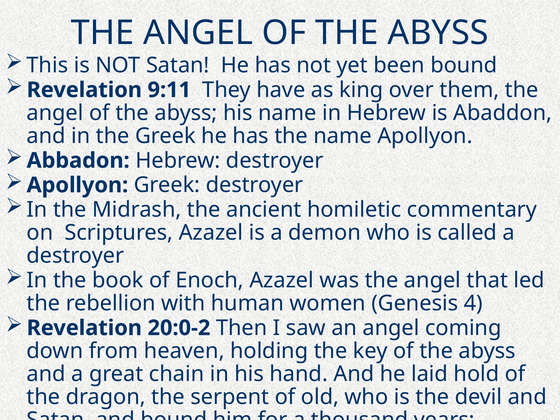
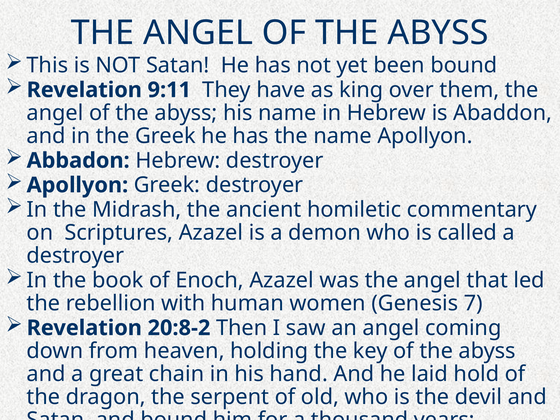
4: 4 -> 7
20:0-2: 20:0-2 -> 20:8-2
